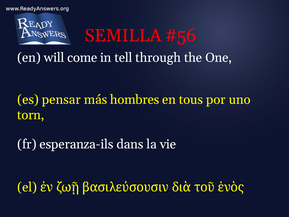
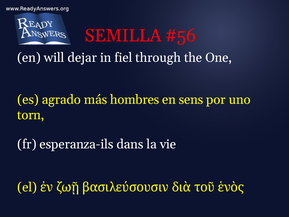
come: come -> dejar
tell: tell -> fiel
pensar: pensar -> agrado
tous: tous -> sens
